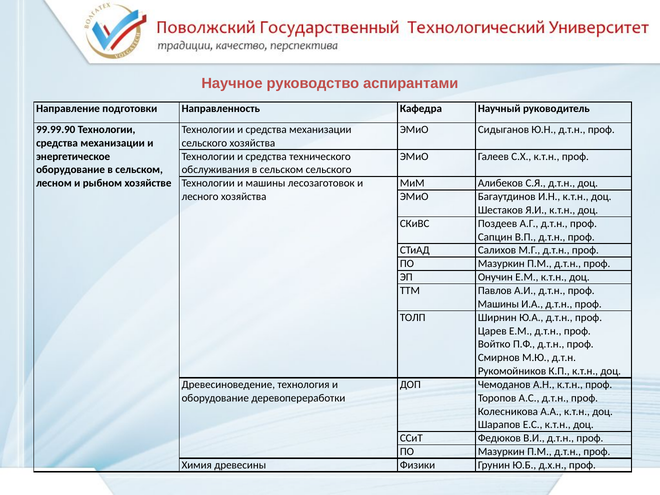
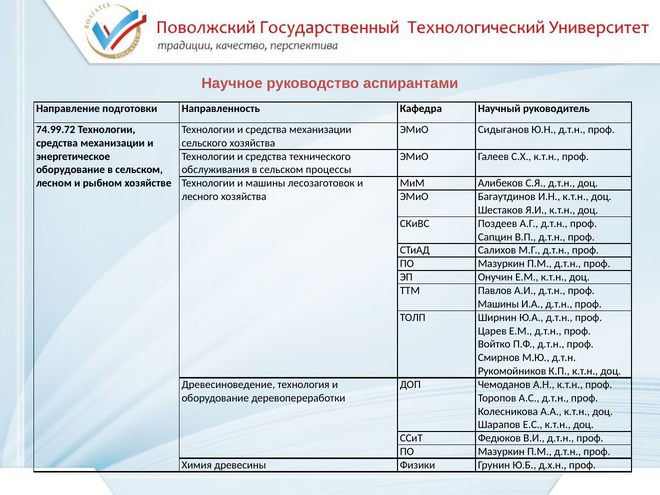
99.99.90: 99.99.90 -> 74.99.72
сельском сельского: сельского -> процессы
